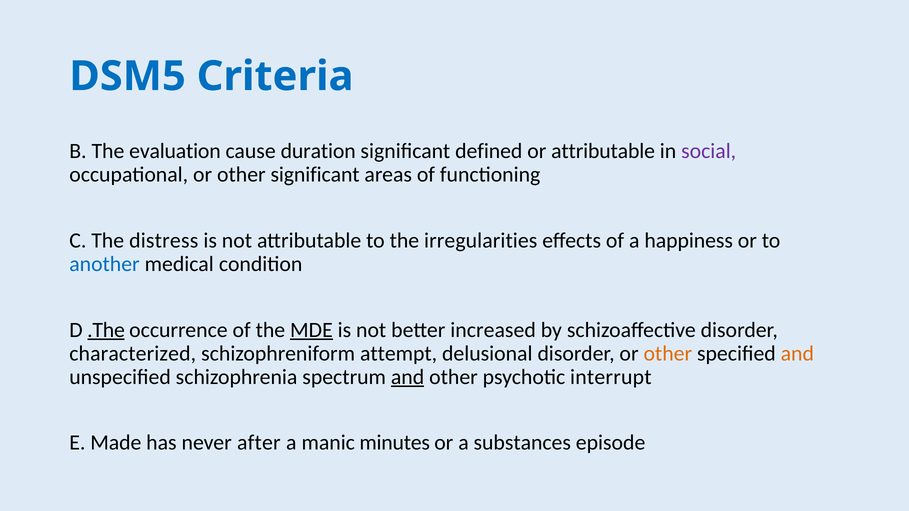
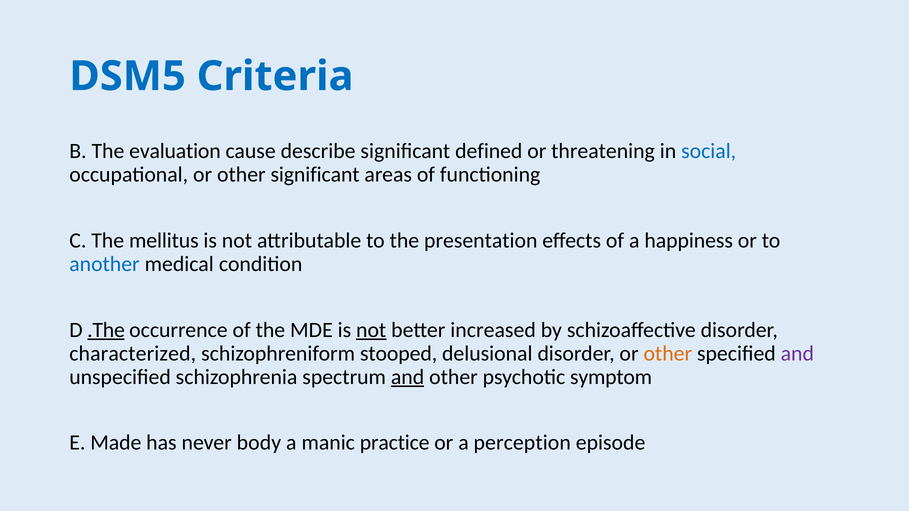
duration: duration -> describe
or attributable: attributable -> threatening
social colour: purple -> blue
distress: distress -> mellitus
irregularities: irregularities -> presentation
MDE underline: present -> none
not at (371, 330) underline: none -> present
attempt: attempt -> stooped
and at (797, 354) colour: orange -> purple
interrupt: interrupt -> symptom
after: after -> body
minutes: minutes -> practice
substances: substances -> perception
